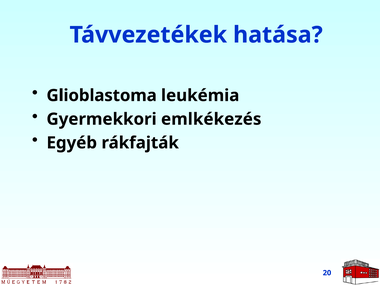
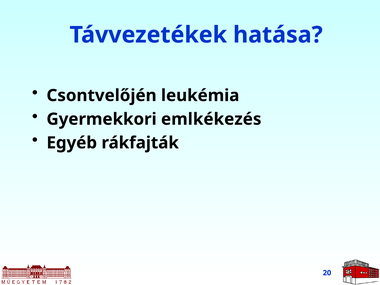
Glioblastoma: Glioblastoma -> Csontvelőjén
